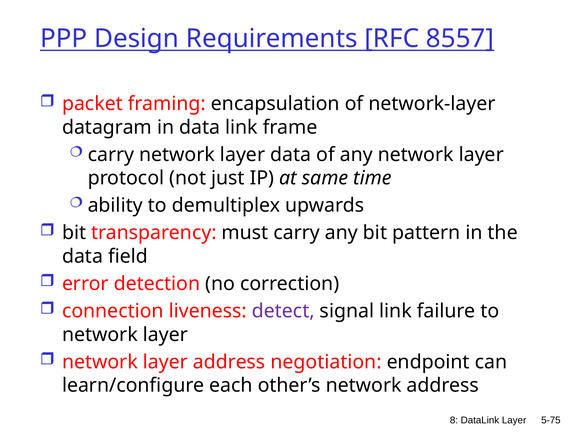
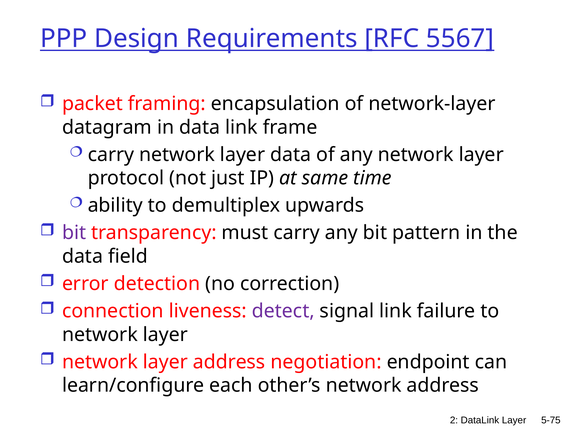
8557: 8557 -> 5567
bit at (74, 233) colour: black -> purple
8: 8 -> 2
